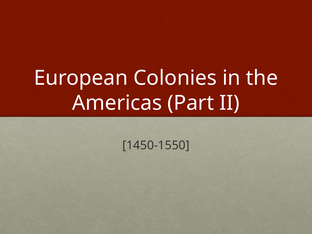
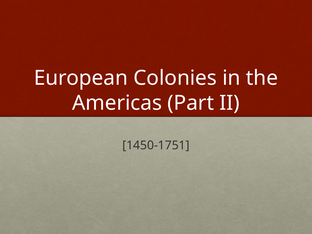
1450-1550: 1450-1550 -> 1450-1751
